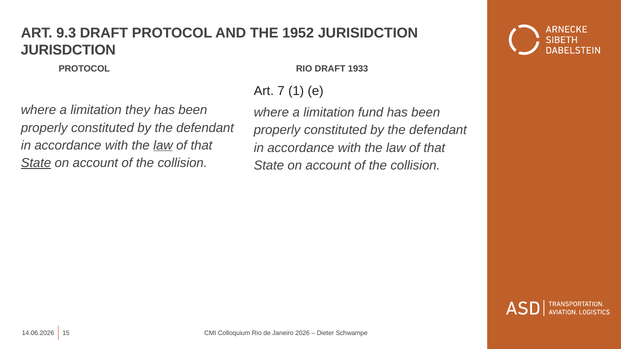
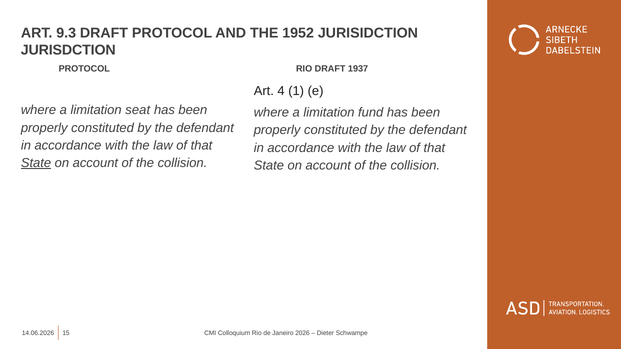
1933: 1933 -> 1937
7: 7 -> 4
they: they -> seat
law at (163, 145) underline: present -> none
